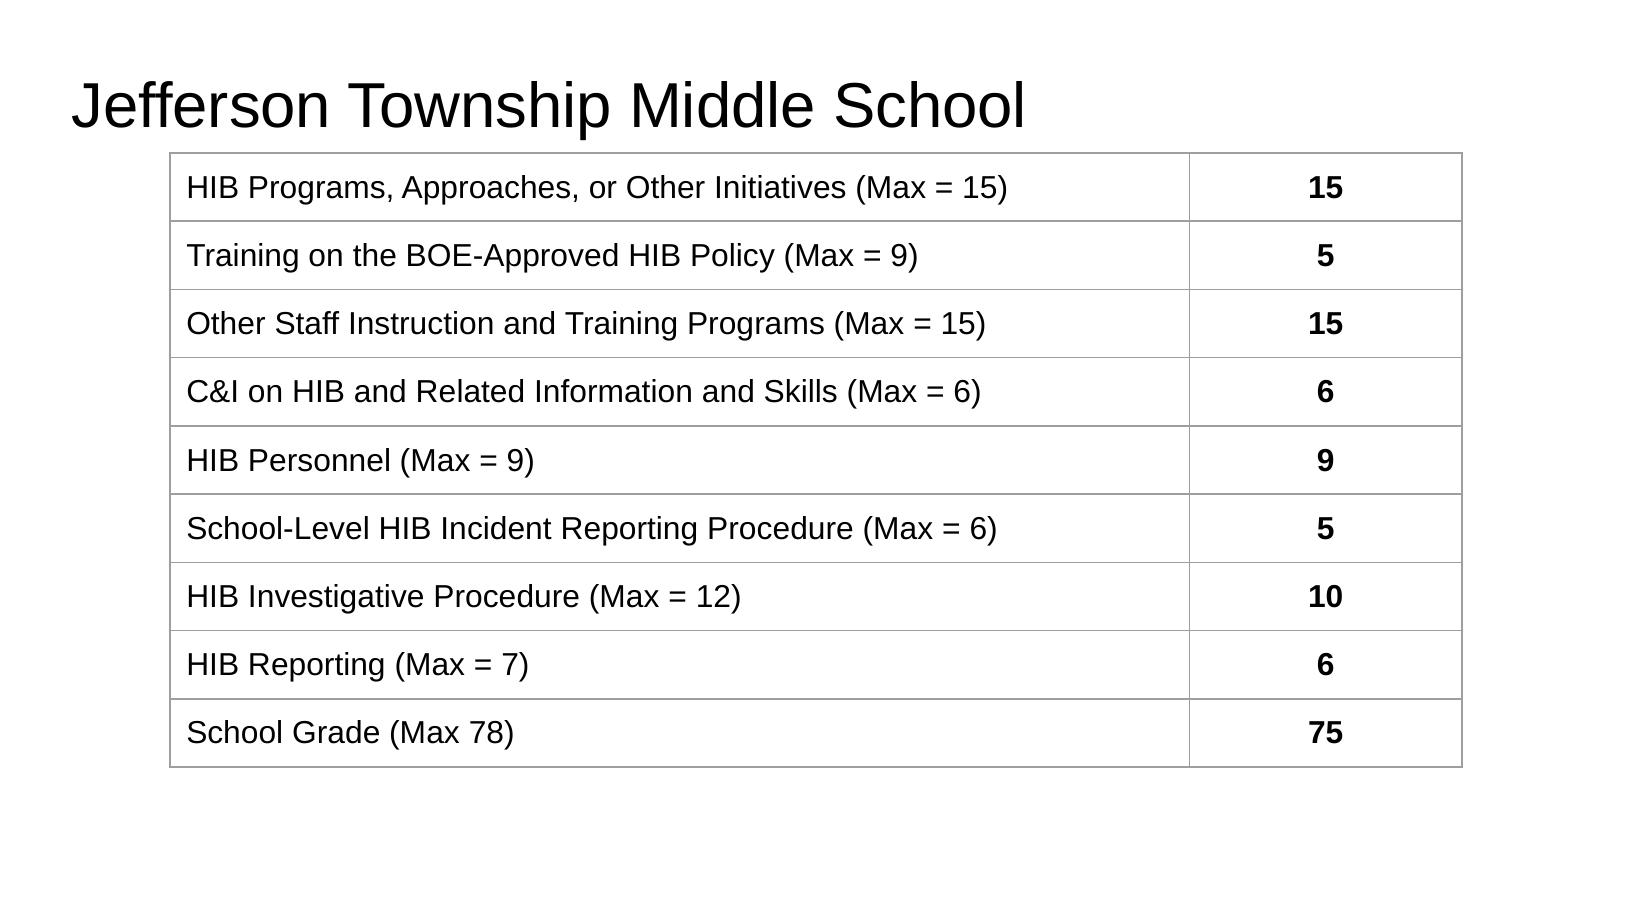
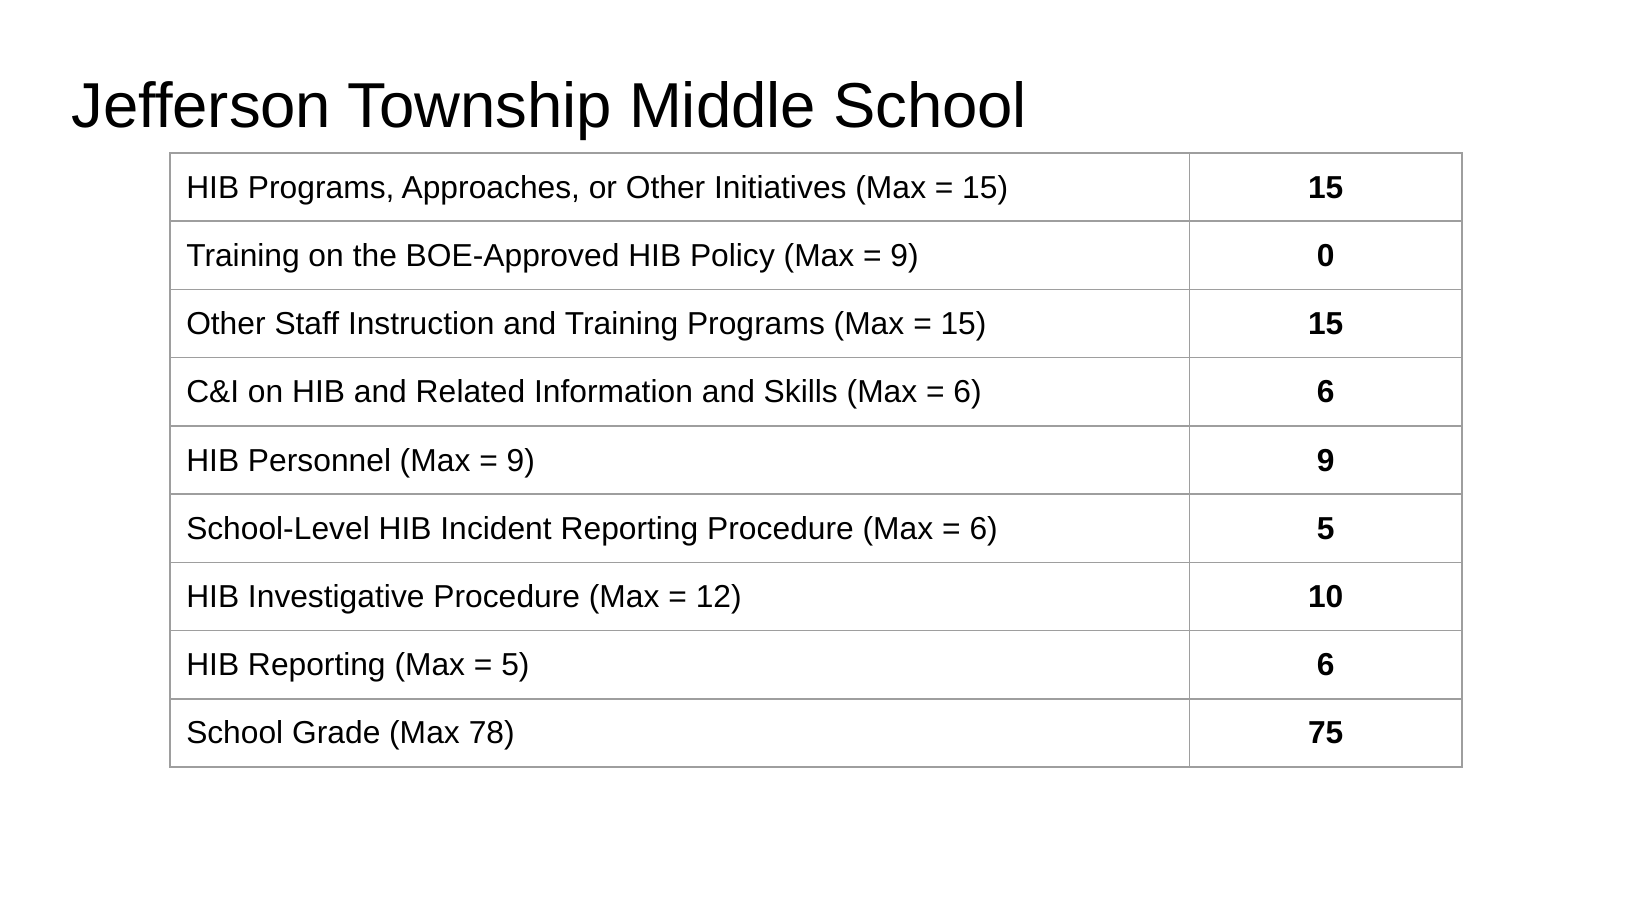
9 5: 5 -> 0
7 at (515, 665): 7 -> 5
